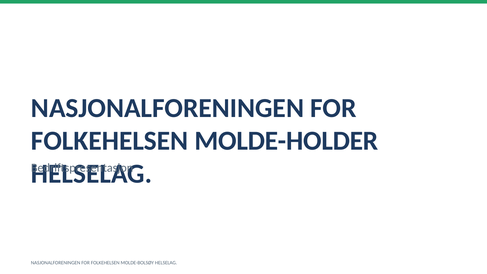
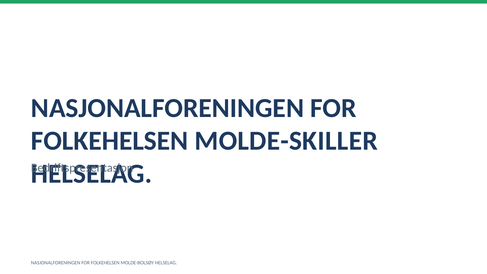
MOLDE-HOLDER: MOLDE-HOLDER -> MOLDE-SKILLER
